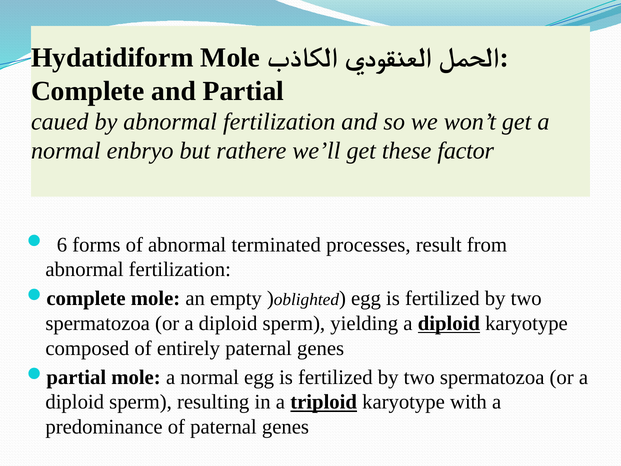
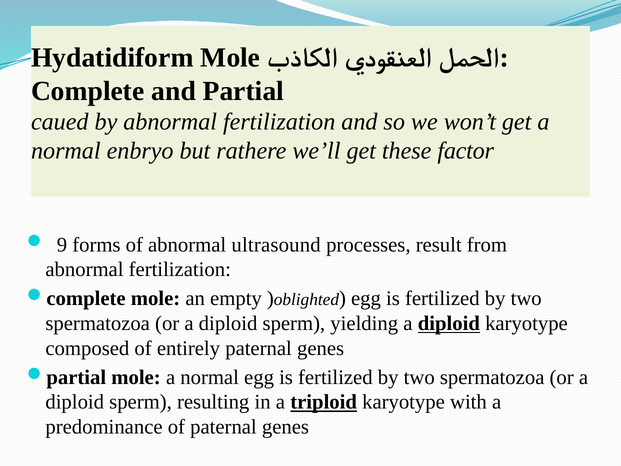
6: 6 -> 9
terminated: terminated -> ultrasound
